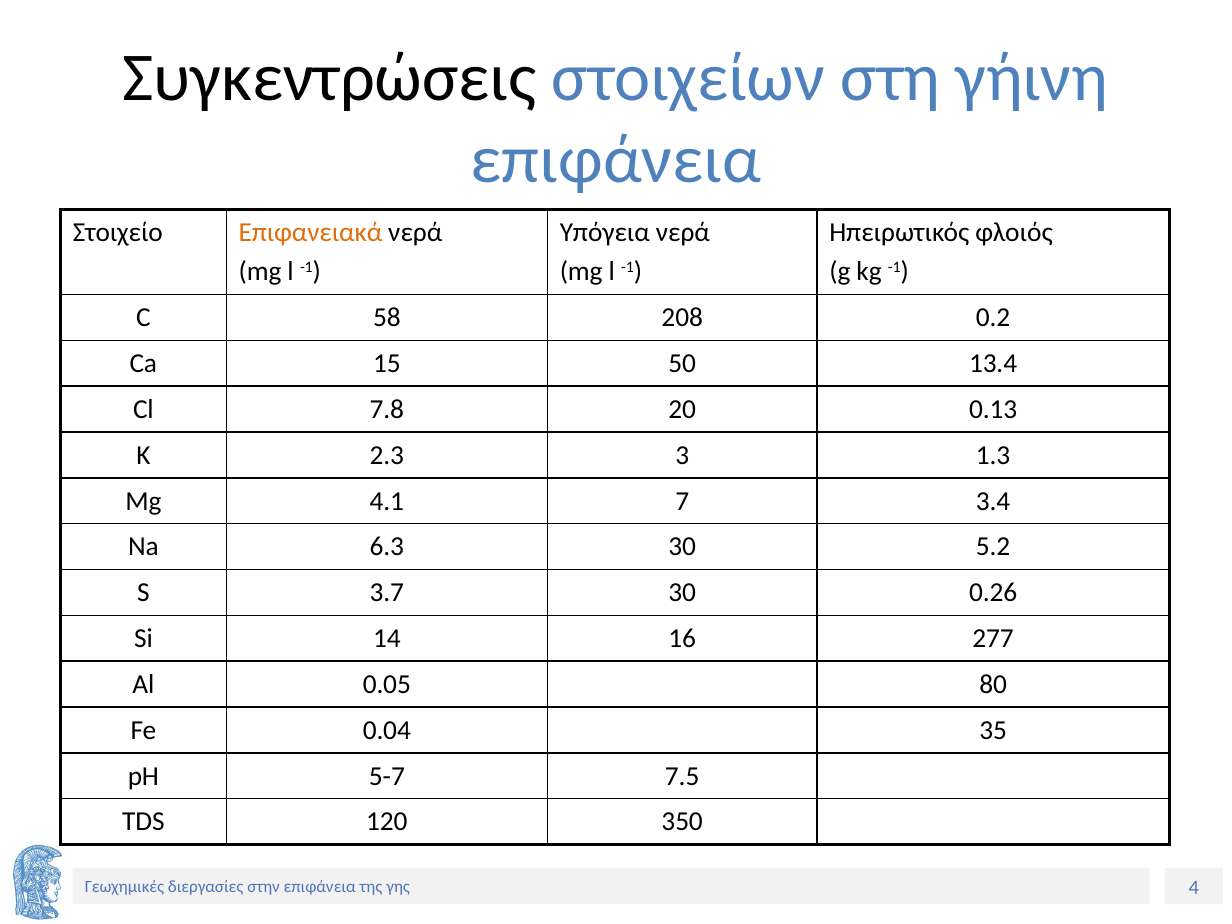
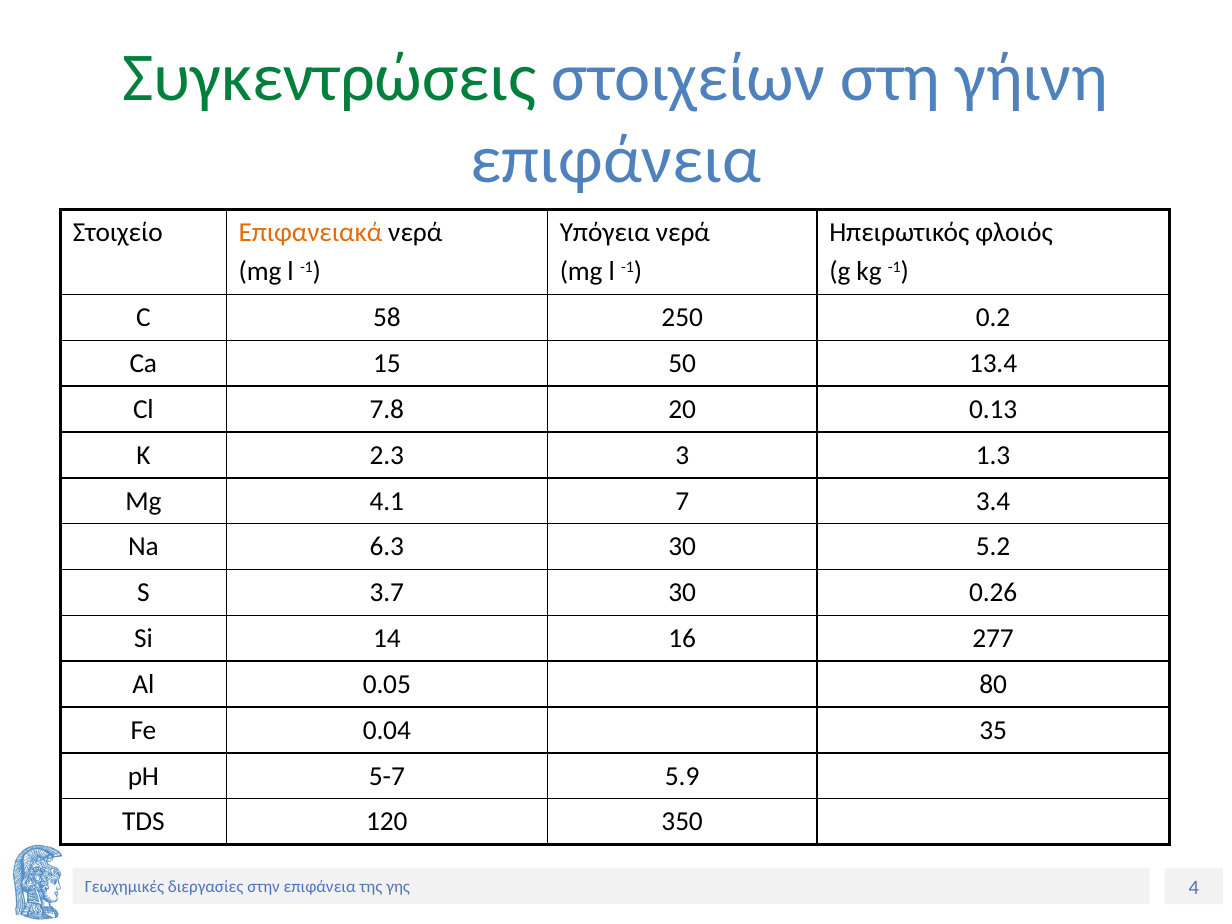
Συγκεντρώσεις colour: black -> green
208: 208 -> 250
7.5: 7.5 -> 5.9
